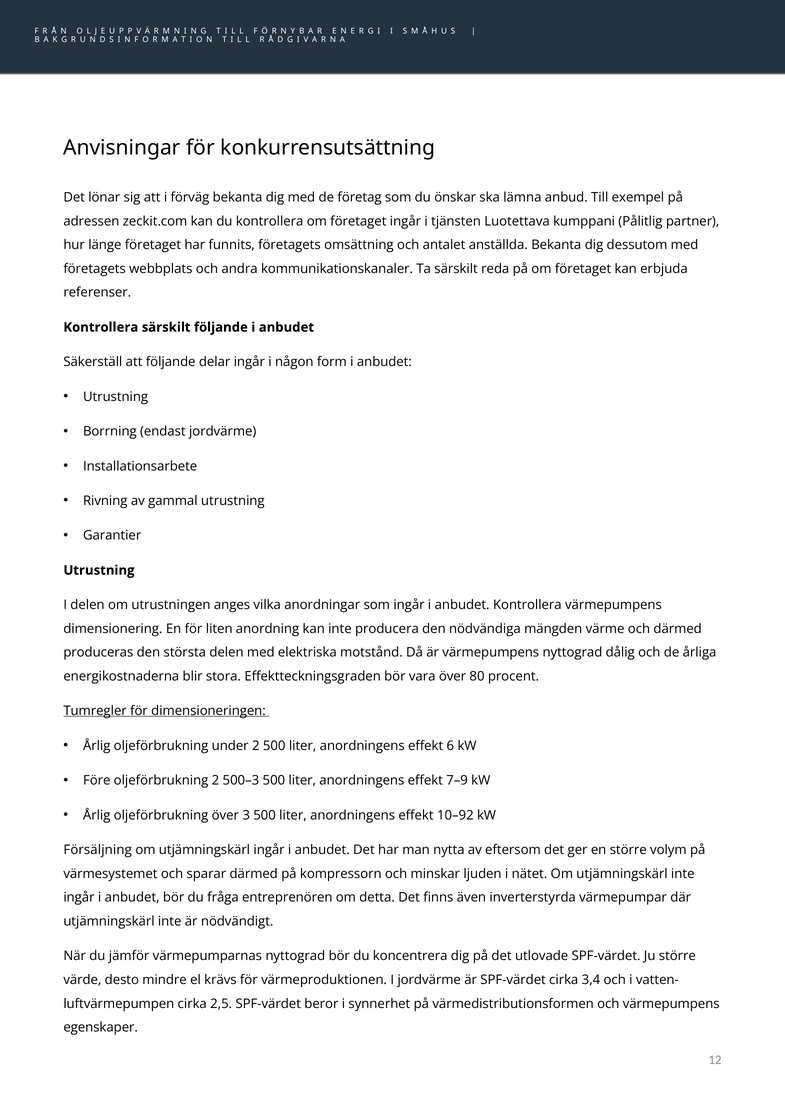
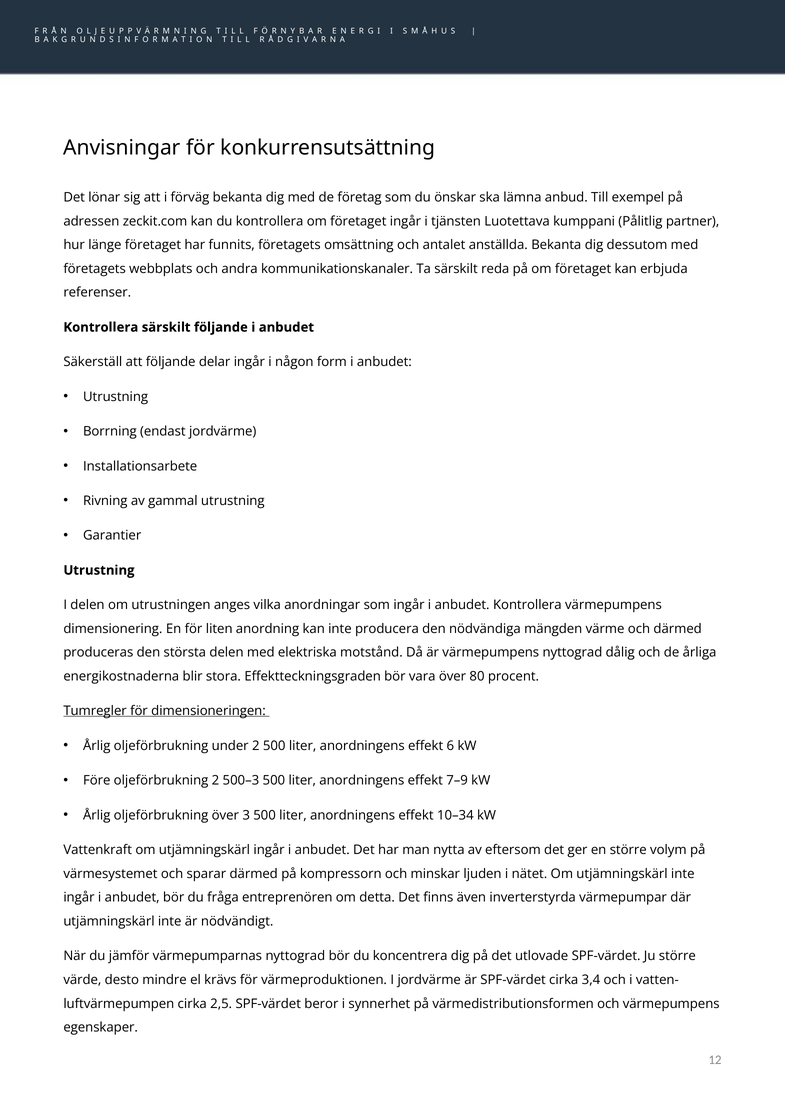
10–92: 10–92 -> 10–34
Försäljning: Försäljning -> Vattenkraft
